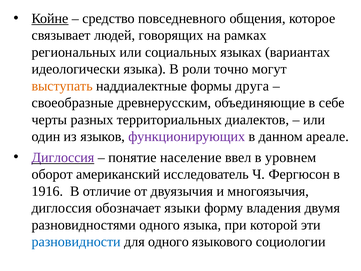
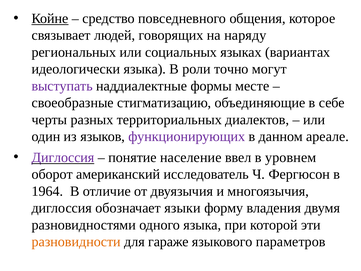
рамках: рамках -> наряду
выступать colour: orange -> purple
друга: друга -> месте
древнерусским: древнерусским -> стигматизацию
1916: 1916 -> 1964
разновидности colour: blue -> orange
для одного: одного -> гараже
социологии: социологии -> параметров
